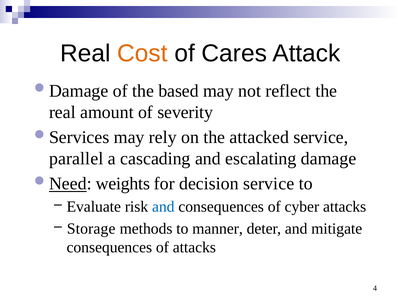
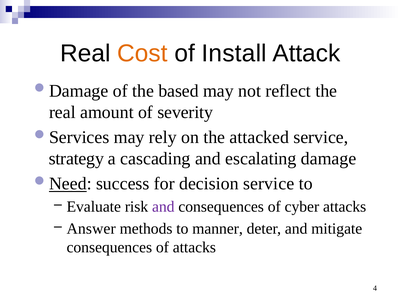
Cares: Cares -> Install
parallel: parallel -> strategy
weights: weights -> success
and at (163, 206) colour: blue -> purple
Storage: Storage -> Answer
